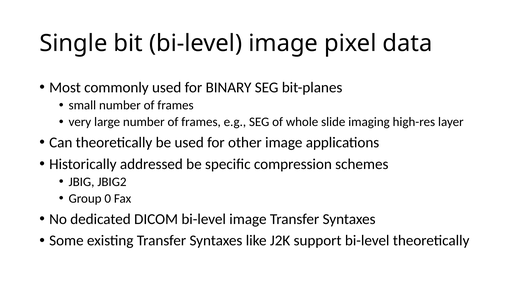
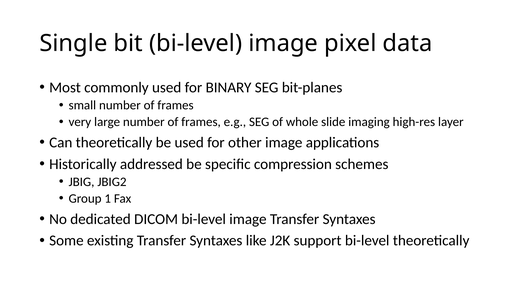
0: 0 -> 1
